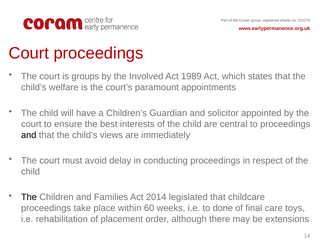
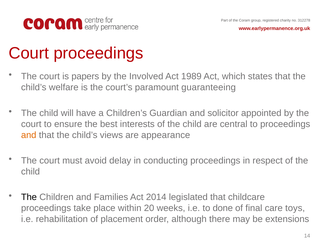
groups: groups -> papers
appointments: appointments -> guaranteeing
and at (29, 135) colour: black -> orange
immediately: immediately -> appearance
60: 60 -> 20
